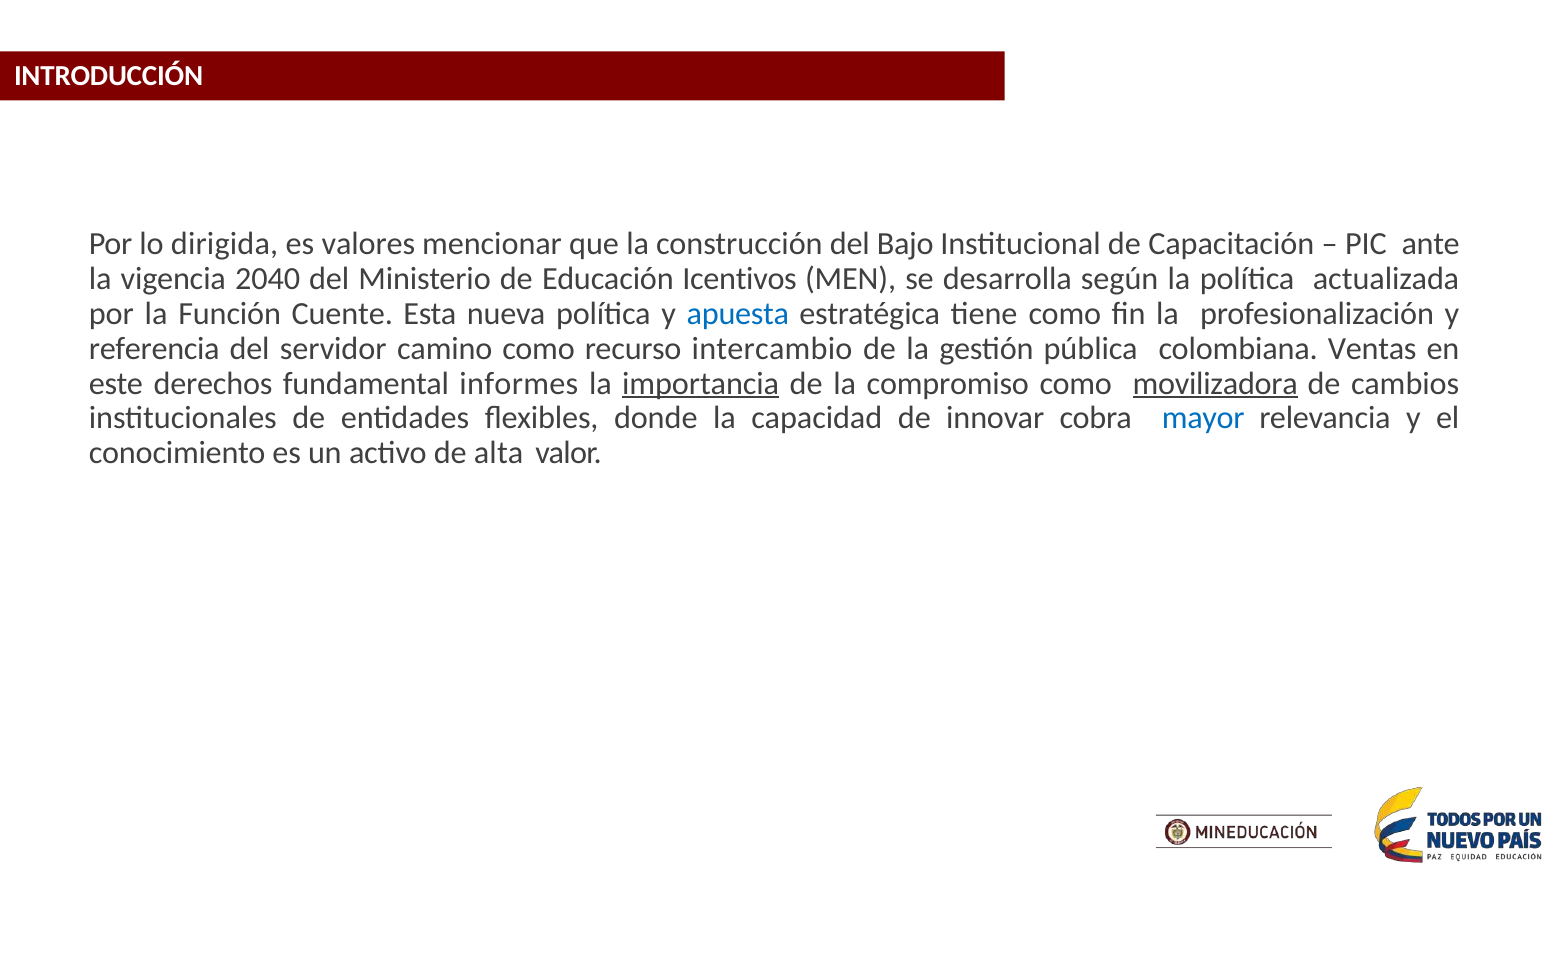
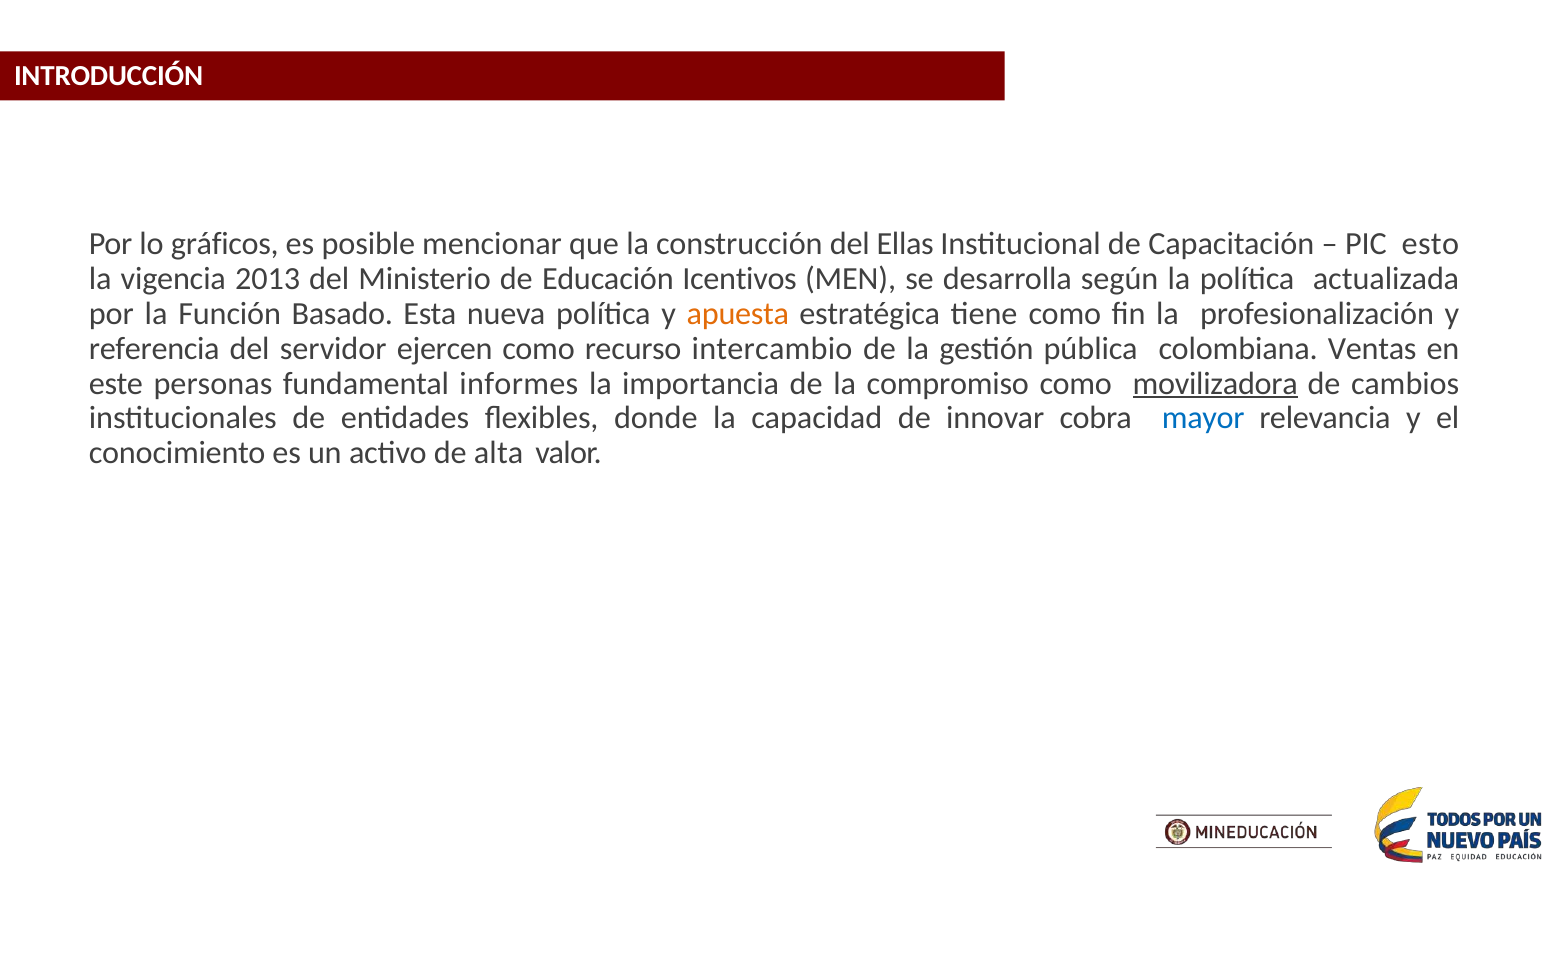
dirigida: dirigida -> gráficos
valores: valores -> posible
Bajo: Bajo -> Ellas
ante: ante -> esto
2040: 2040 -> 2013
Cuente: Cuente -> Basado
apuesta colour: blue -> orange
camino: camino -> ejercen
derechos: derechos -> personas
importancia underline: present -> none
